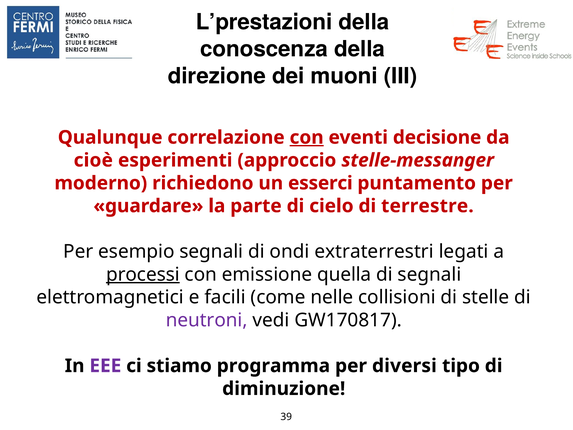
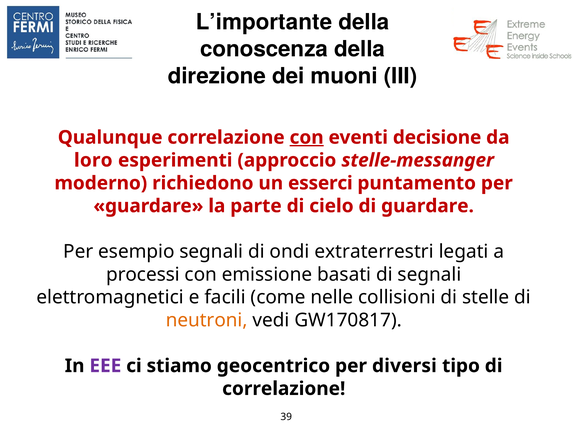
L’prestazioni: L’prestazioni -> L’importante
cioè: cioè -> loro
di terrestre: terrestre -> guardare
processi underline: present -> none
quella: quella -> basati
neutroni colour: purple -> orange
programma: programma -> geocentrico
diminuzione at (284, 388): diminuzione -> correlazione
